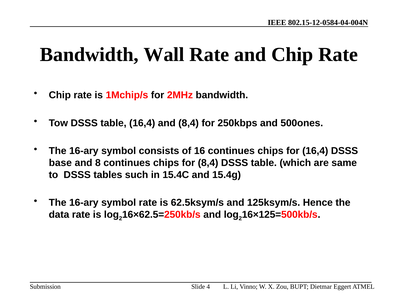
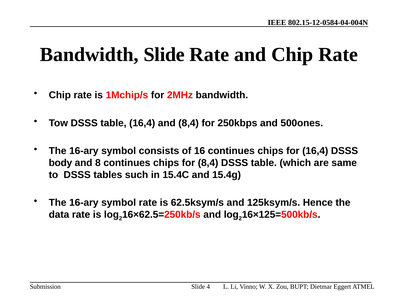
Bandwidth Wall: Wall -> Slide
base: base -> body
